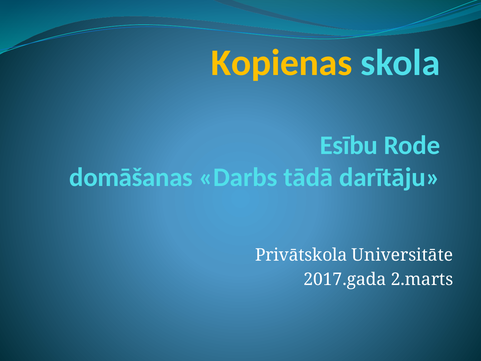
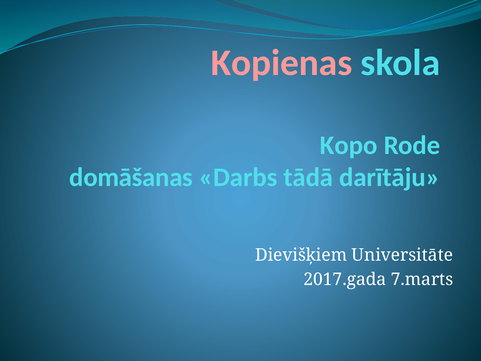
Kopienas colour: yellow -> pink
Esību: Esību -> Kopo
Privātskola: Privātskola -> Dievišķiem
2.marts: 2.marts -> 7.marts
